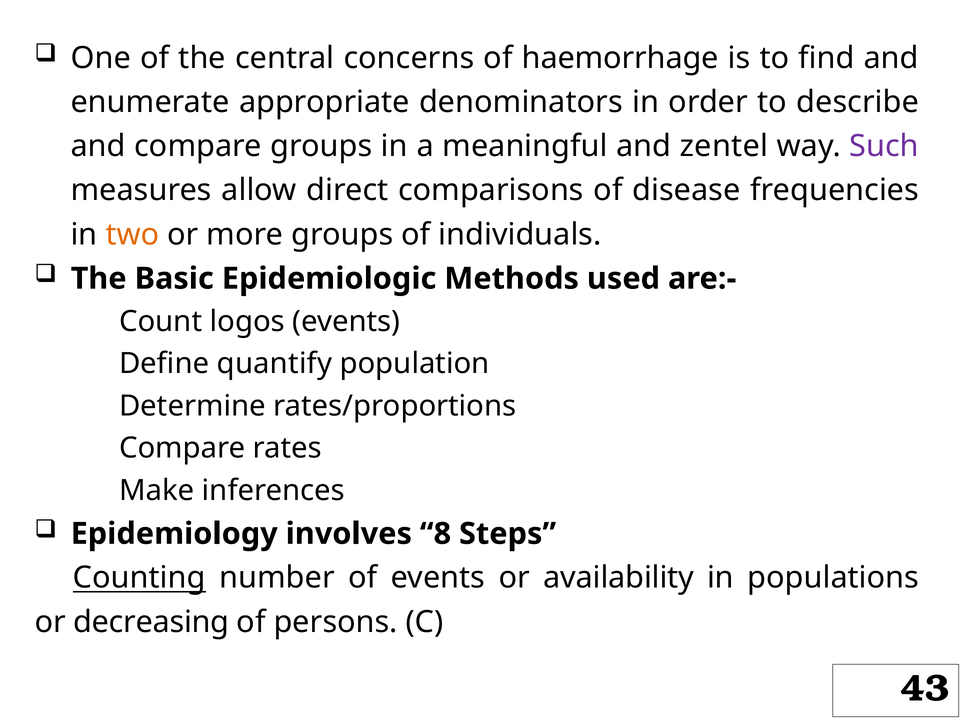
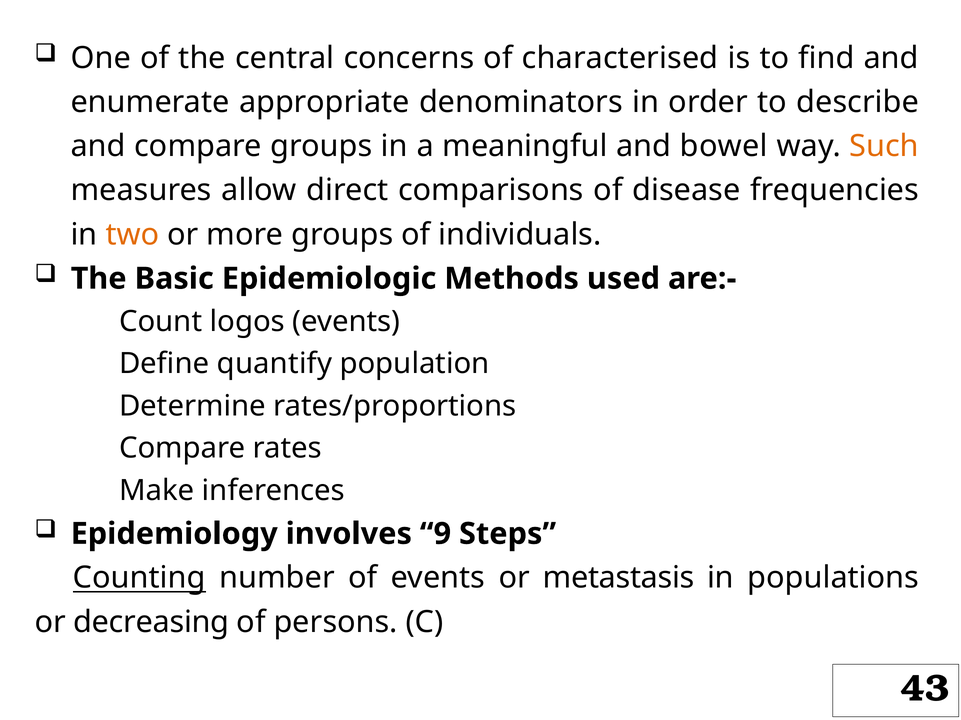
haemorrhage: haemorrhage -> characterised
zentel: zentel -> bowel
Such colour: purple -> orange
8: 8 -> 9
availability: availability -> metastasis
